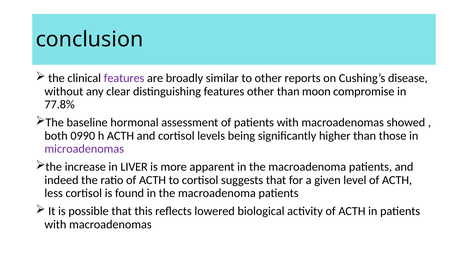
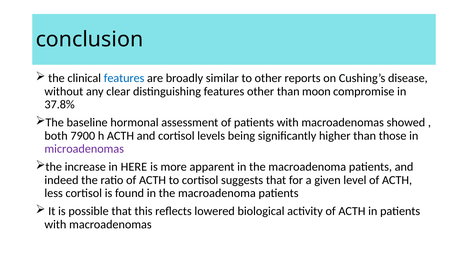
features at (124, 78) colour: purple -> blue
77.8%: 77.8% -> 37.8%
0990: 0990 -> 7900
LIVER: LIVER -> HERE
